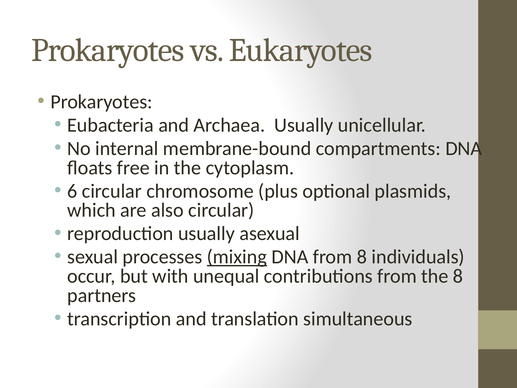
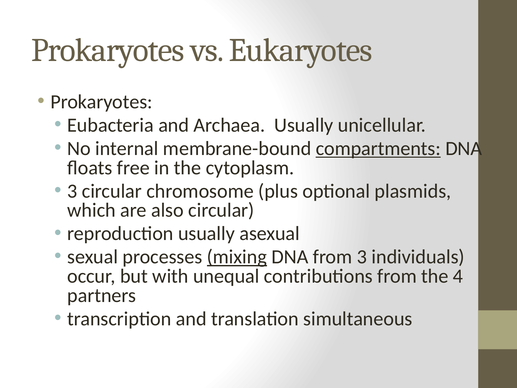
compartments underline: none -> present
6 at (72, 191): 6 -> 3
from 8: 8 -> 3
the 8: 8 -> 4
